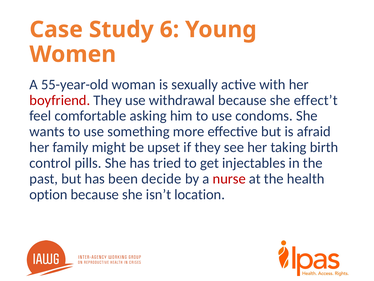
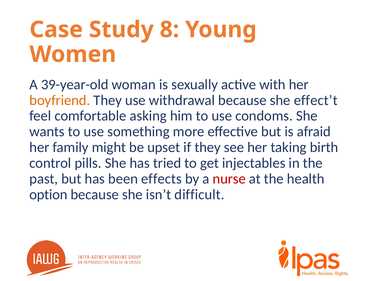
6: 6 -> 8
55-year-old: 55-year-old -> 39-year-old
boyfriend colour: red -> orange
decide: decide -> effects
location: location -> difficult
